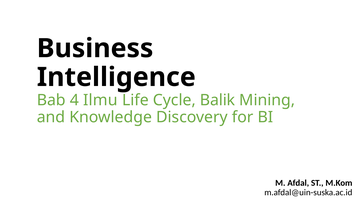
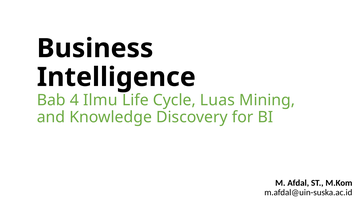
Balik: Balik -> Luas
